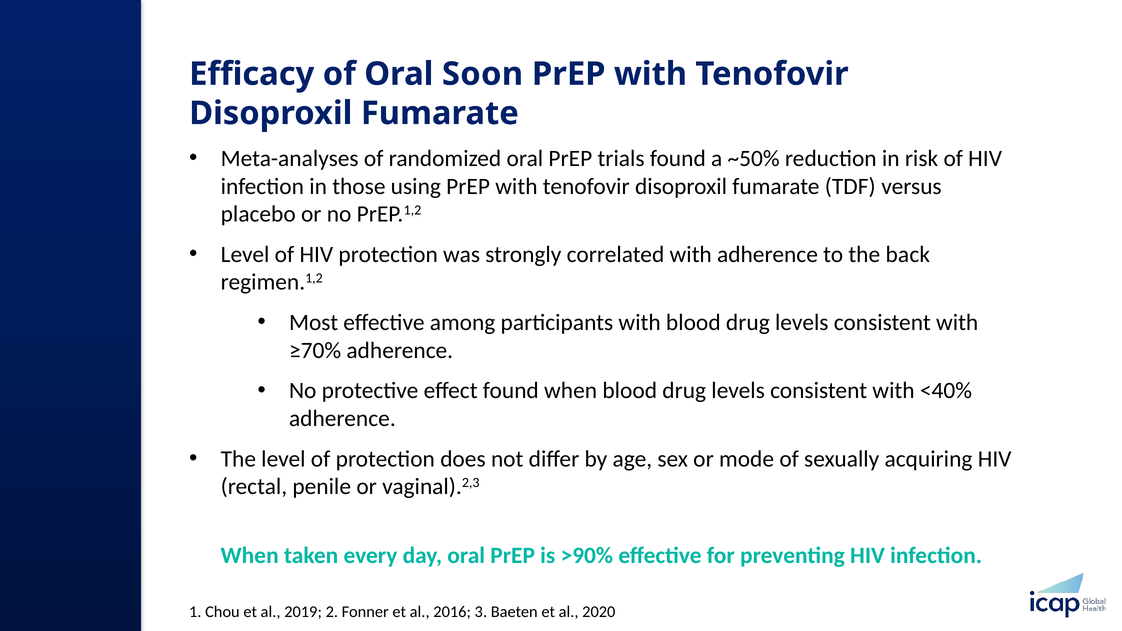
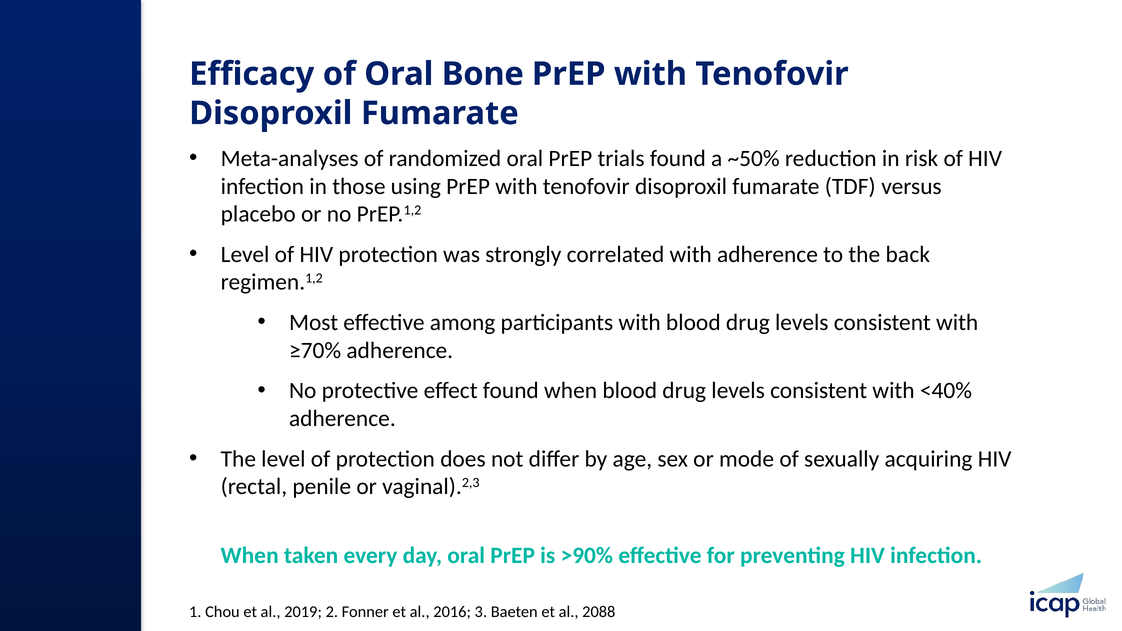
Soon: Soon -> Bone
2020: 2020 -> 2088
